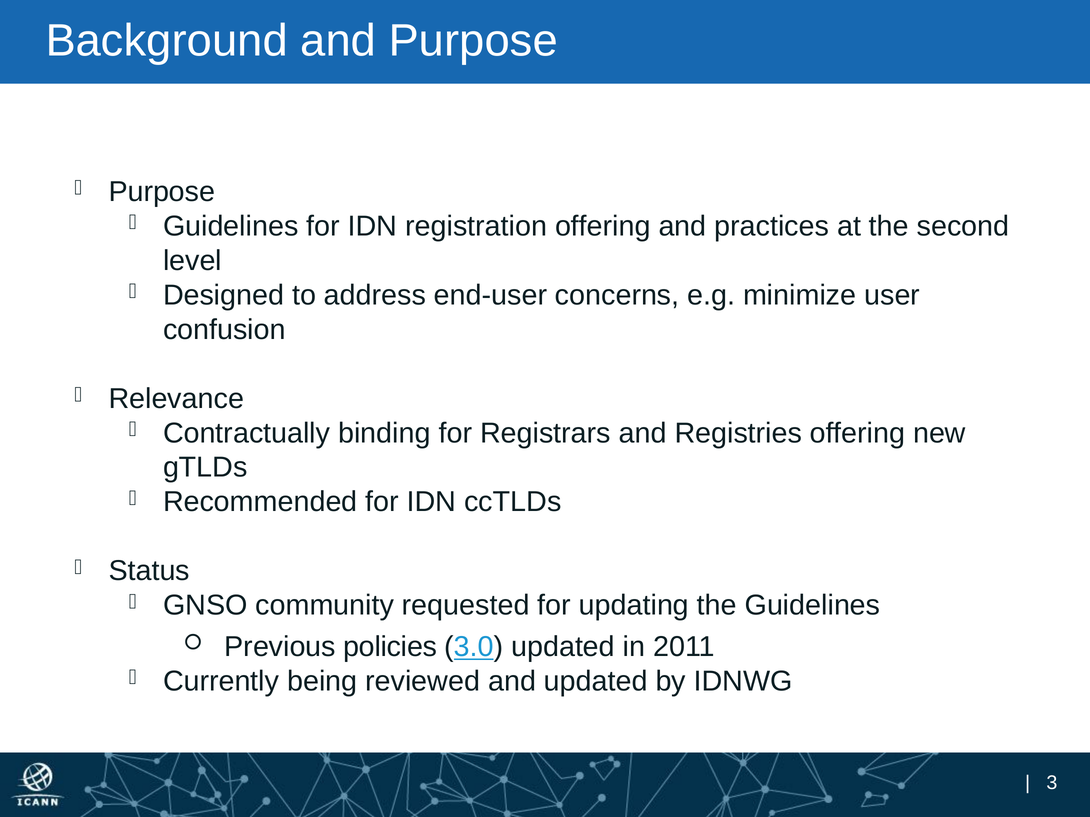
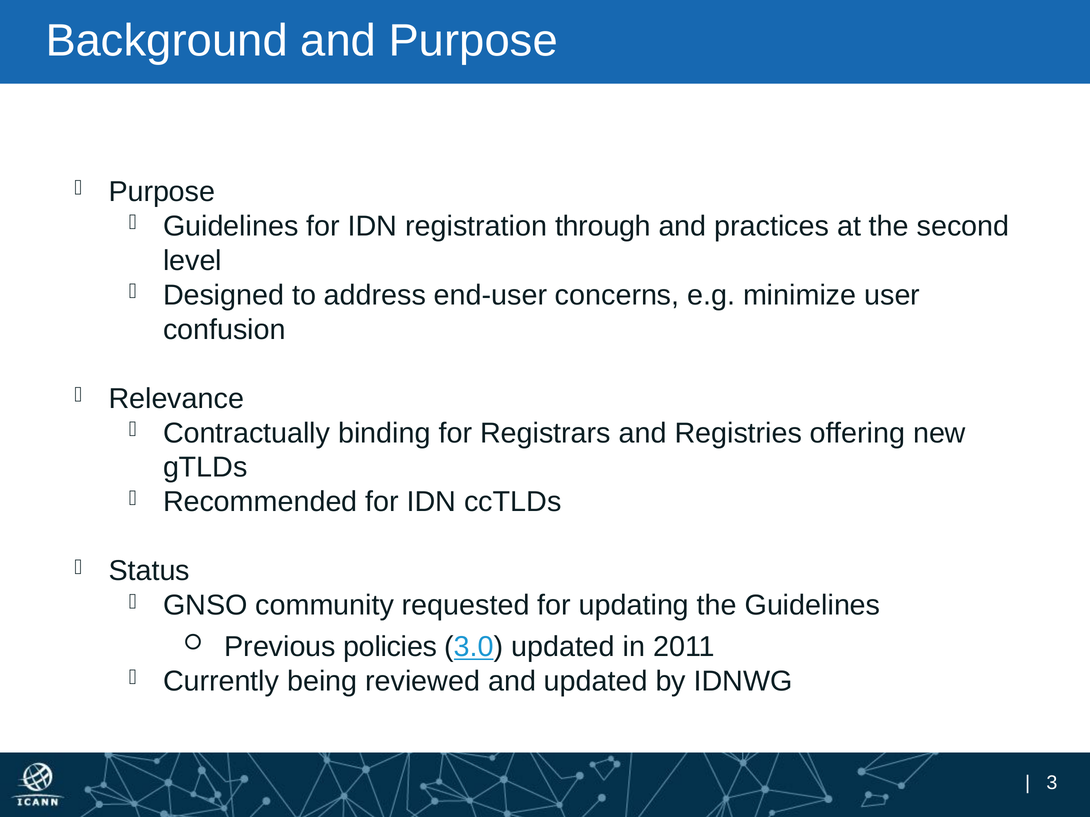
registration offering: offering -> through
